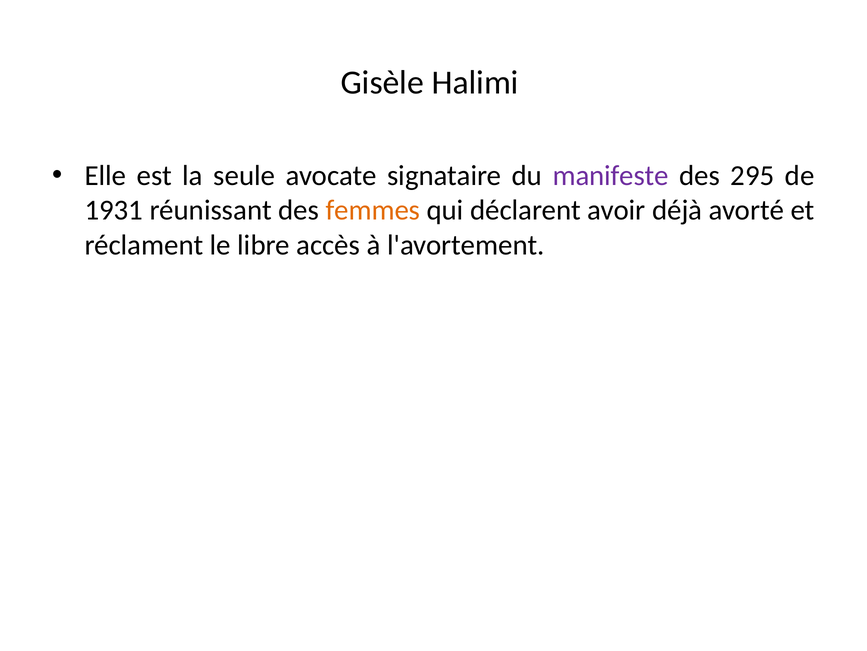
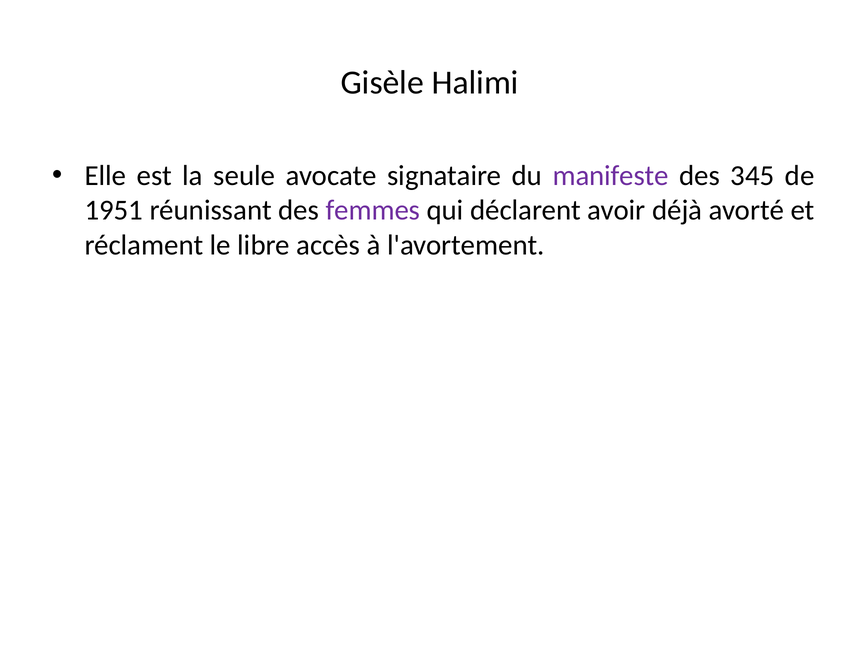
295: 295 -> 345
1931: 1931 -> 1951
femmes colour: orange -> purple
